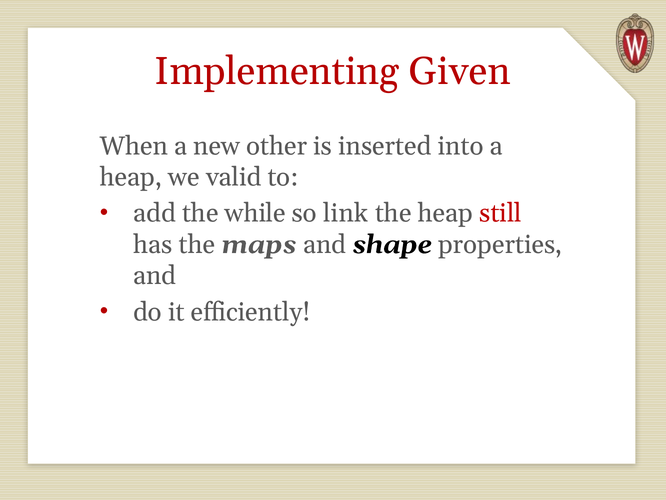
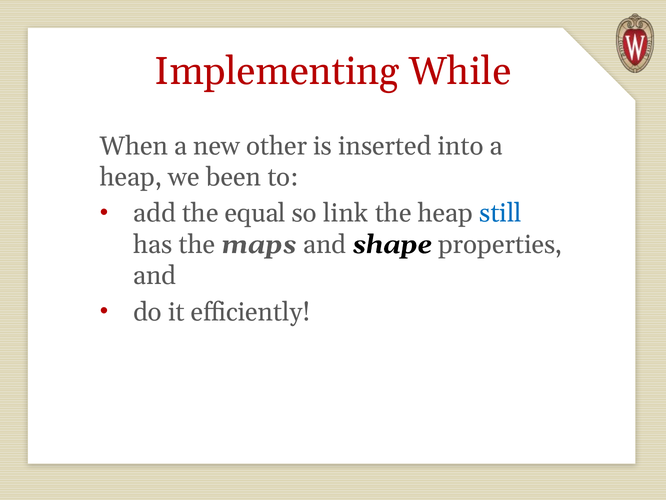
Given: Given -> While
valid: valid -> been
while: while -> equal
still colour: red -> blue
